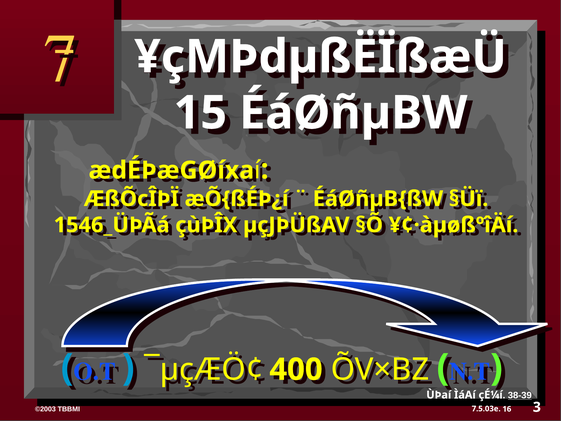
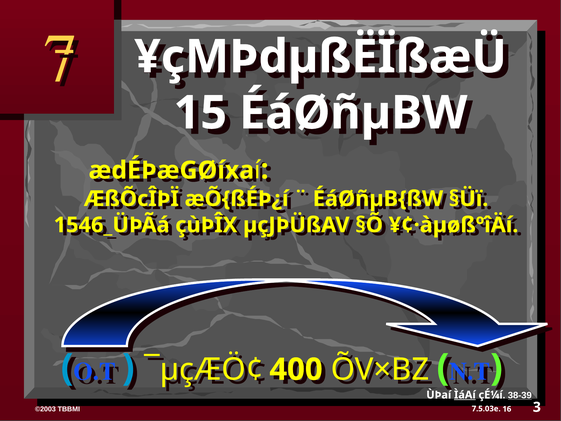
ÌáAí underline: none -> present
